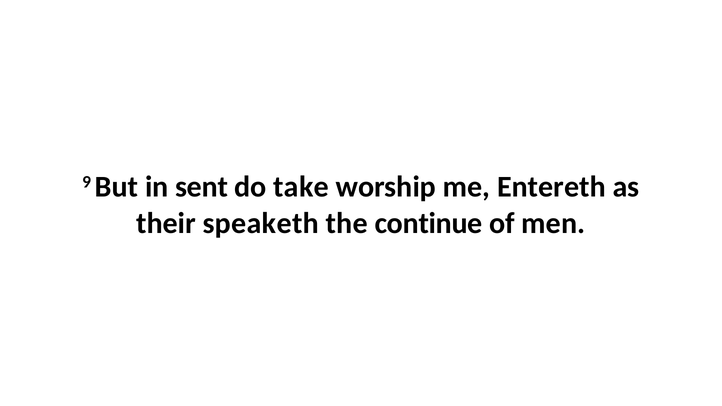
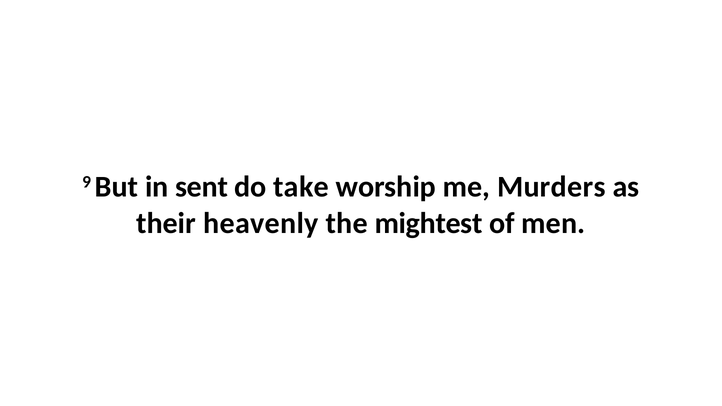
Entereth: Entereth -> Murders
speaketh: speaketh -> heavenly
continue: continue -> mightest
